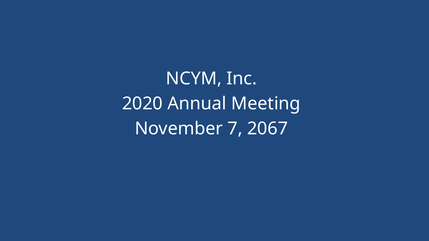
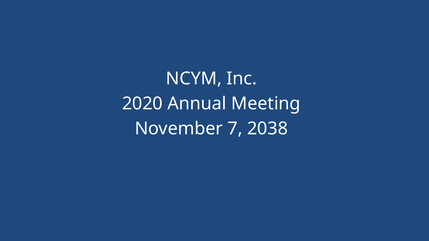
2067: 2067 -> 2038
